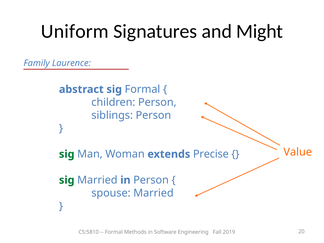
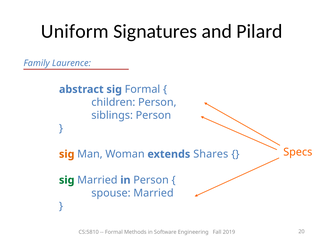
Might: Might -> Pilard
Value: Value -> Specs
sig at (67, 154) colour: green -> orange
Precise: Precise -> Shares
